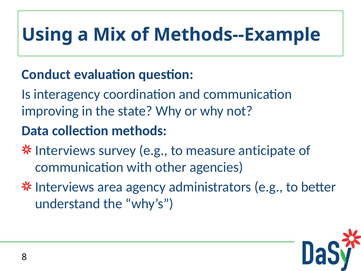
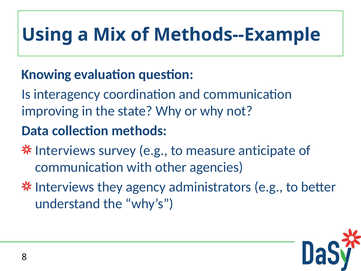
Conduct: Conduct -> Knowing
area: area -> they
